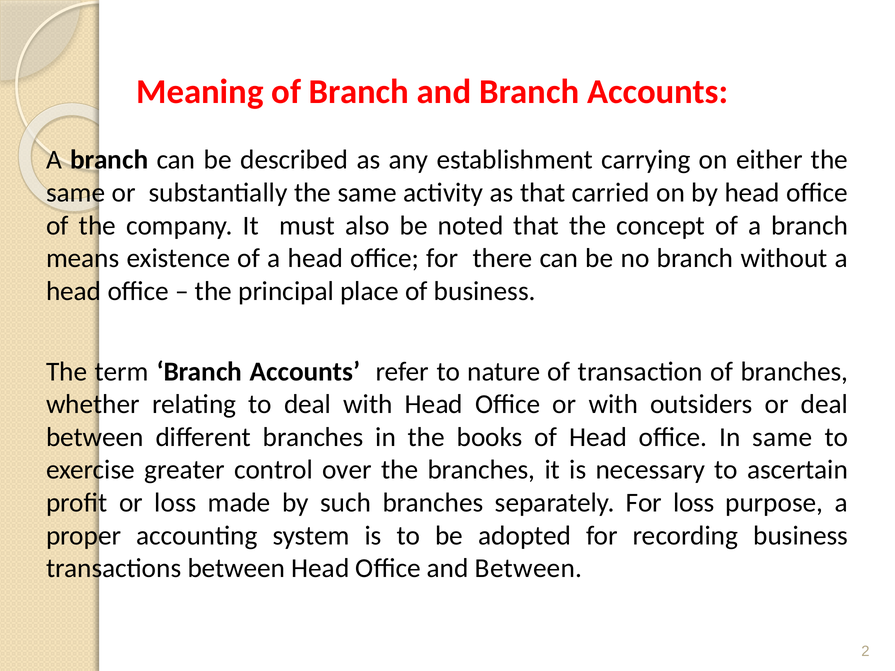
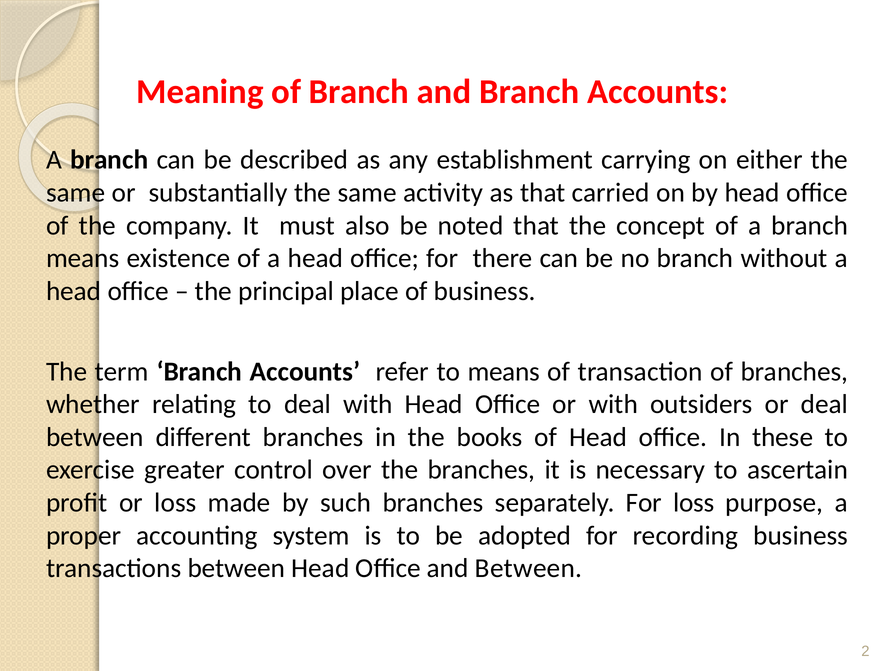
to nature: nature -> means
In same: same -> these
